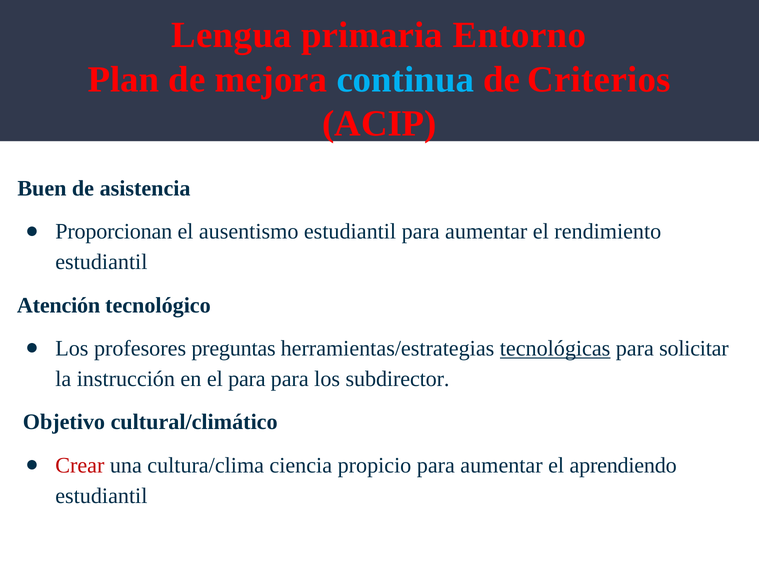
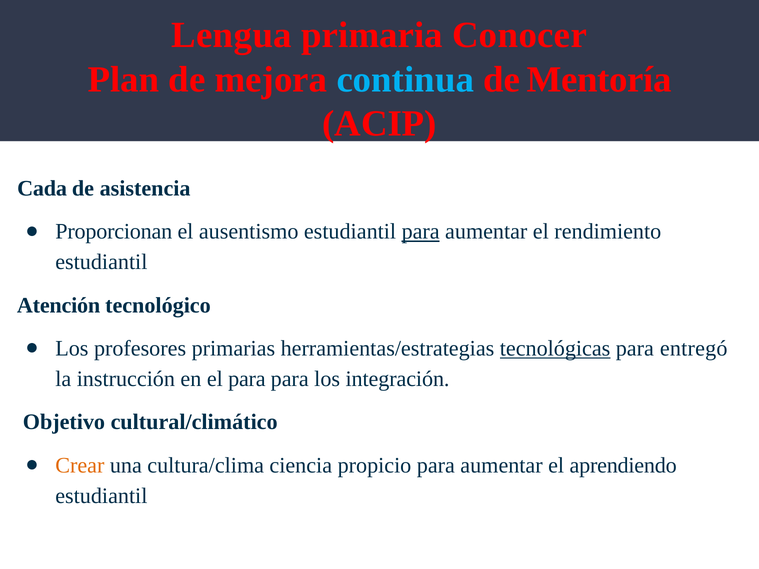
Entorno: Entorno -> Conocer
Criterios: Criterios -> Mentoría
Buen: Buen -> Cada
para at (421, 232) underline: none -> present
preguntas: preguntas -> primarias
solicitar: solicitar -> entregó
subdirector: subdirector -> integración
Crear colour: red -> orange
